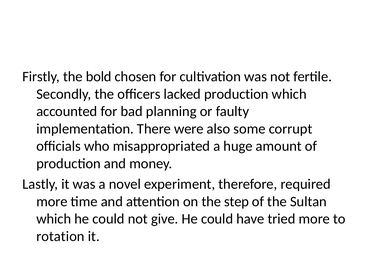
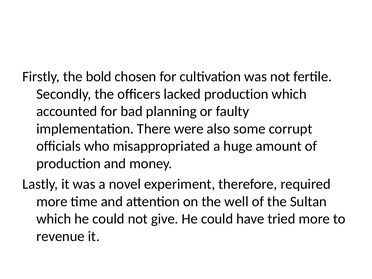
step: step -> well
rotation: rotation -> revenue
